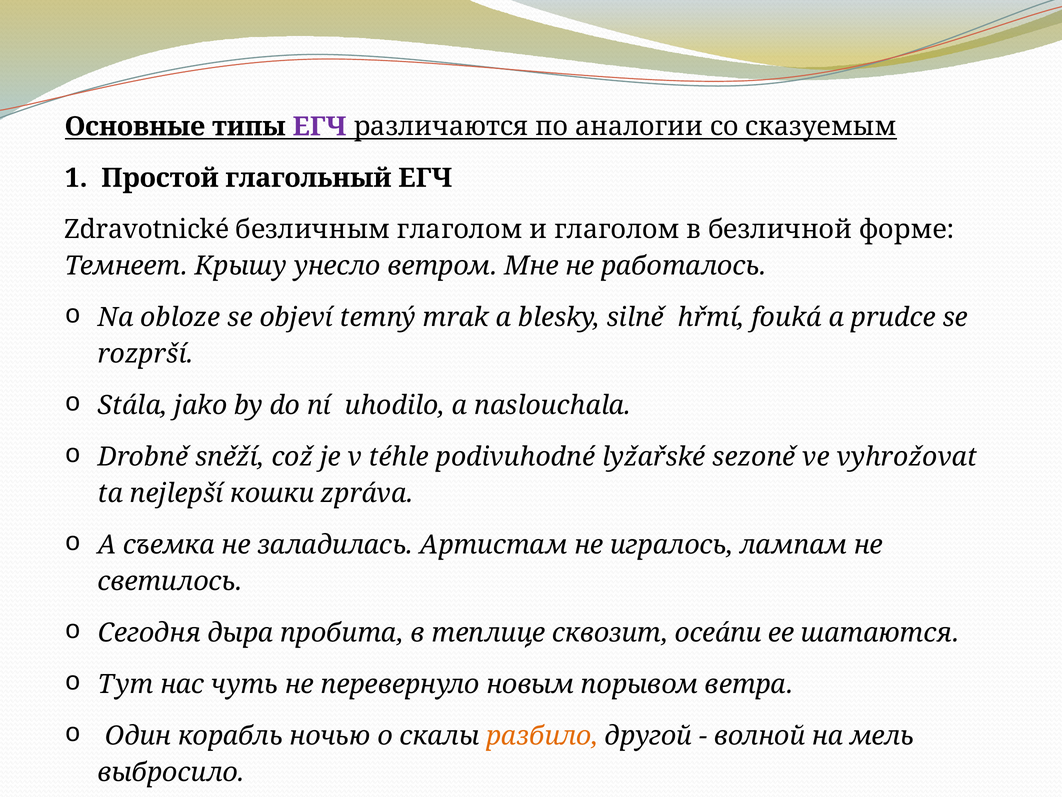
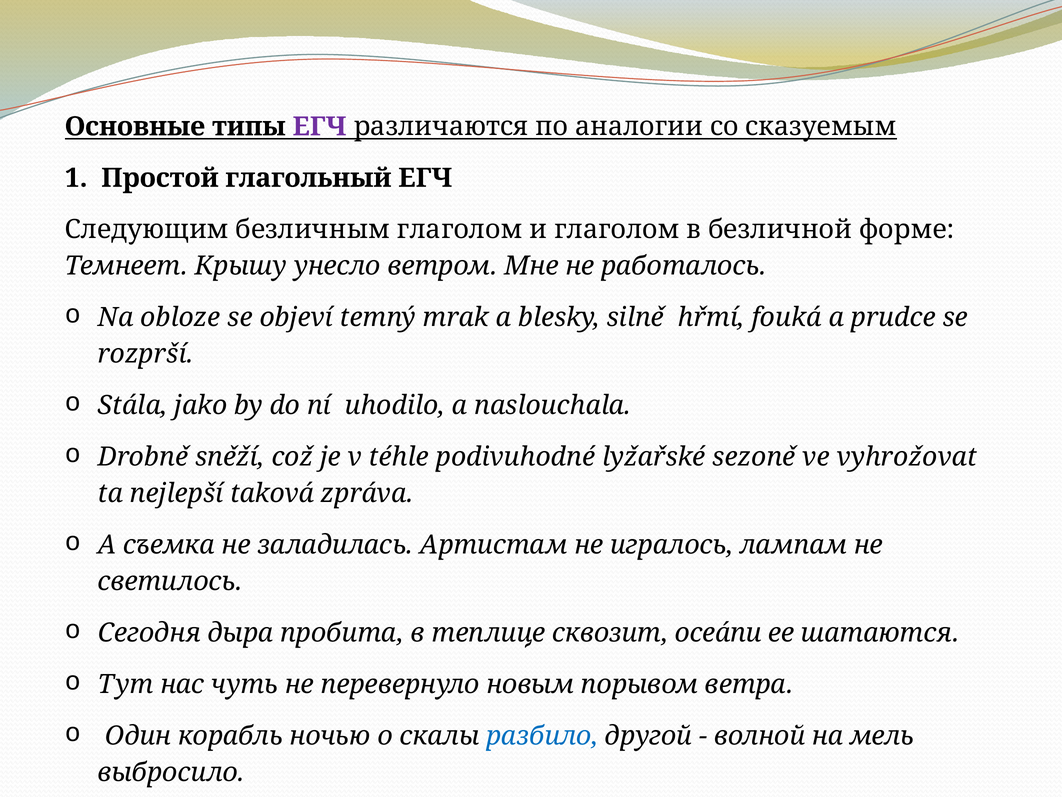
Zdravotnické: Zdravotnické -> Следующим
кошки: кошки -> taková
разбило colour: orange -> blue
